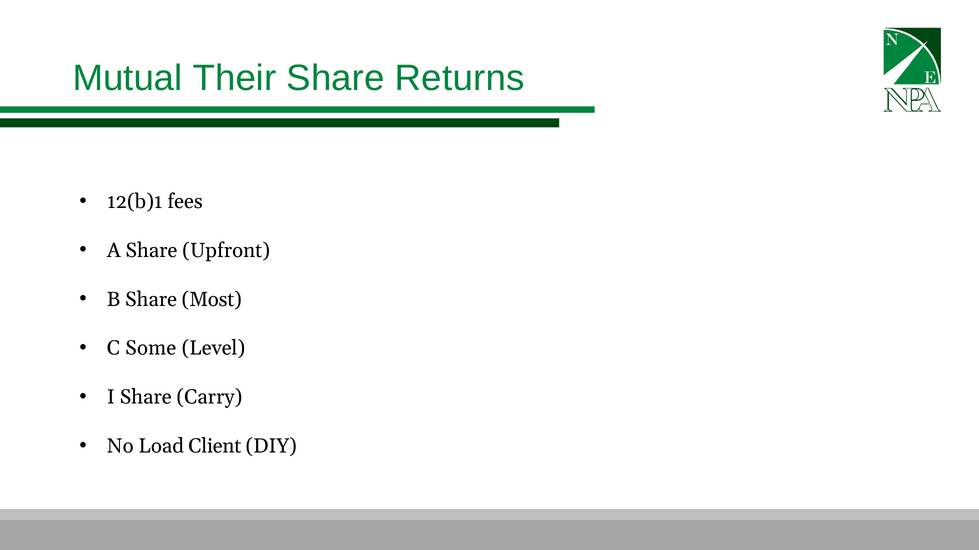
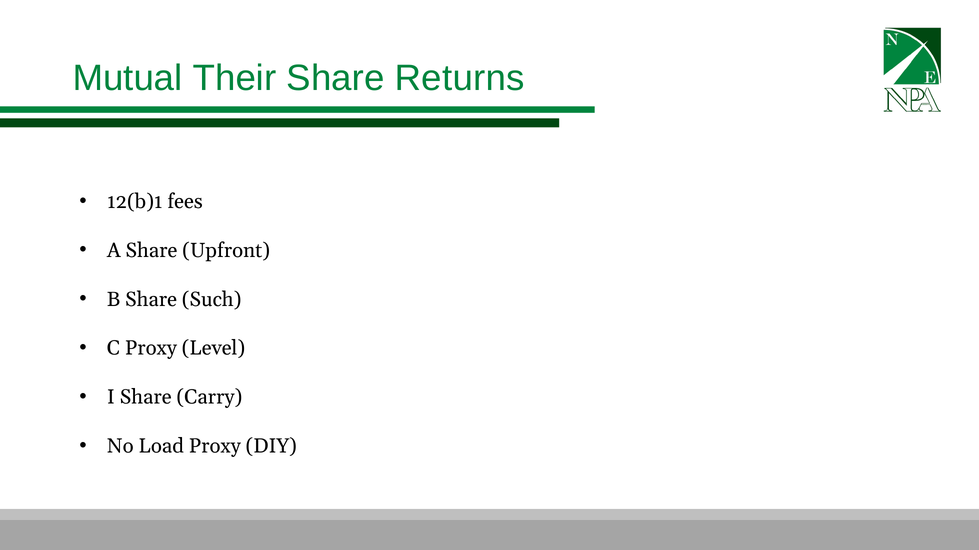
Most: Most -> Such
C Some: Some -> Proxy
Load Client: Client -> Proxy
